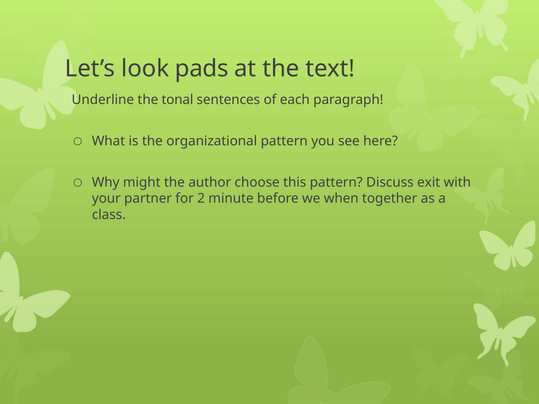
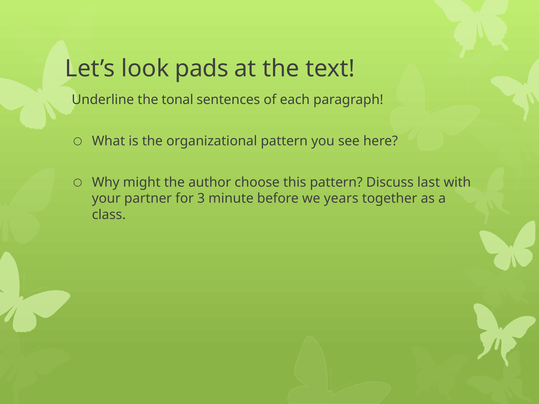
exit: exit -> last
2: 2 -> 3
when: when -> years
